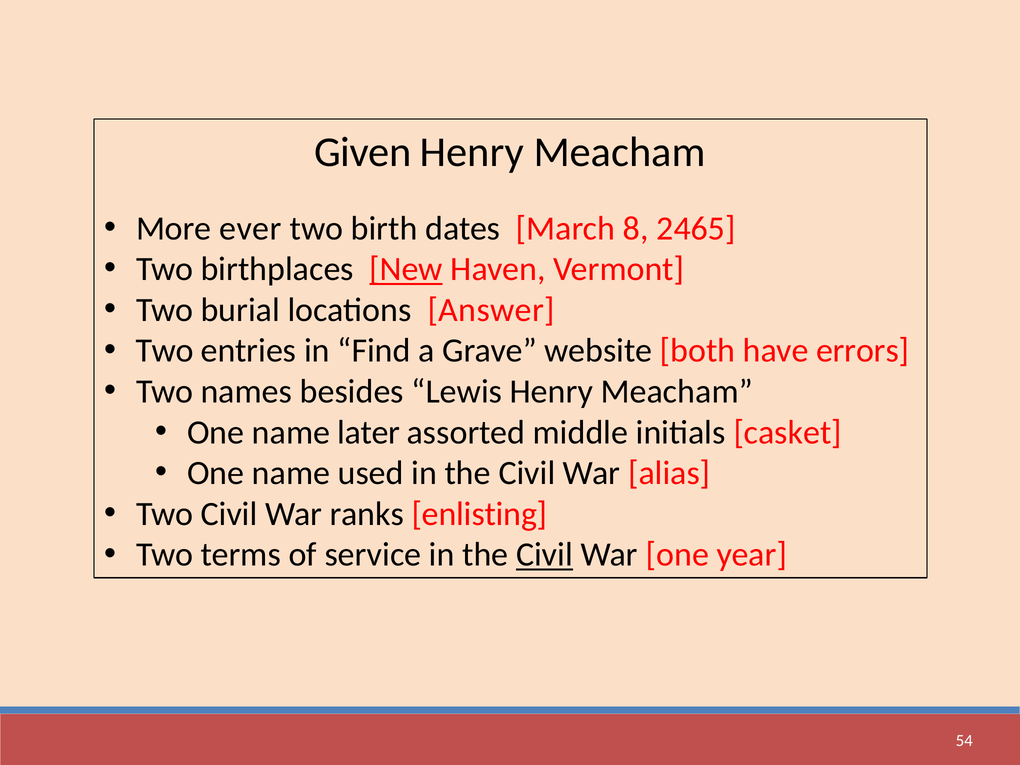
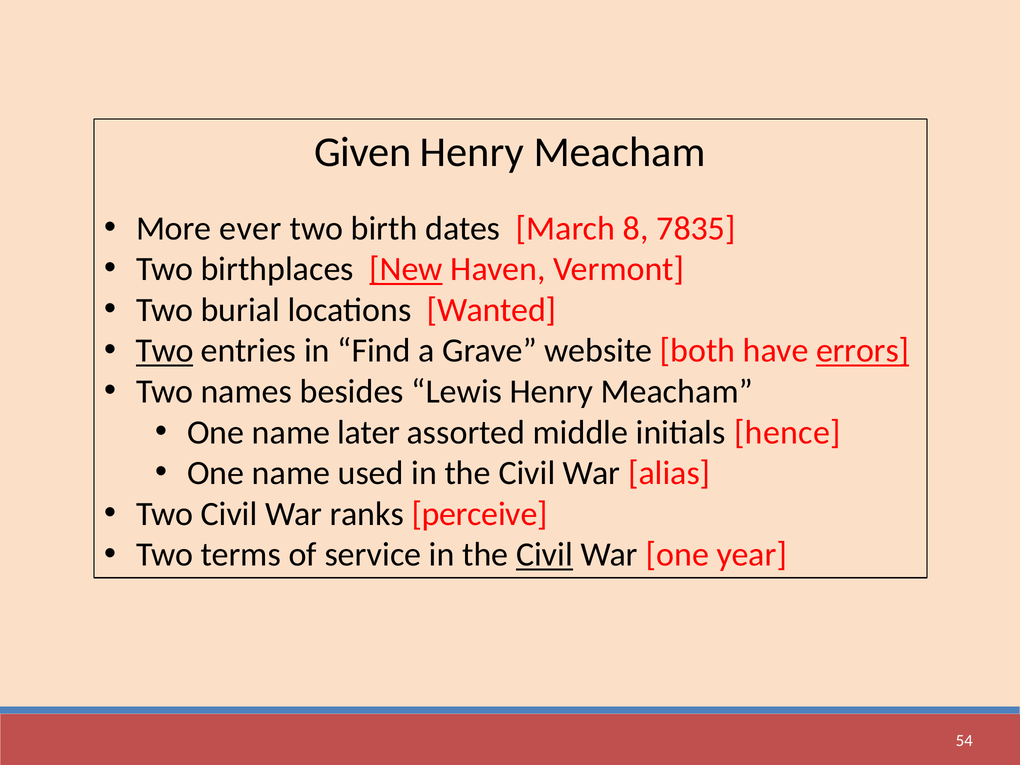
2465: 2465 -> 7835
Answer: Answer -> Wanted
Two at (165, 351) underline: none -> present
errors underline: none -> present
casket: casket -> hence
enlisting: enlisting -> perceive
